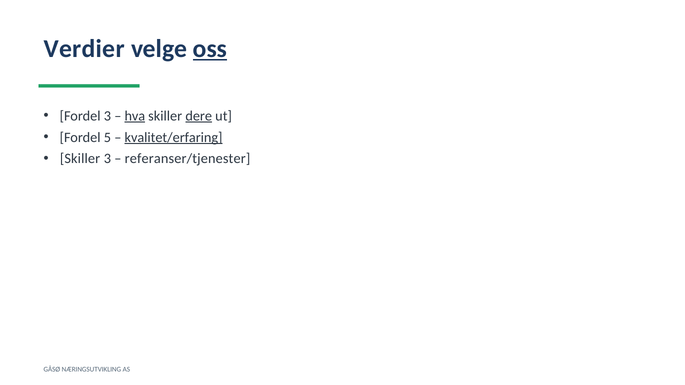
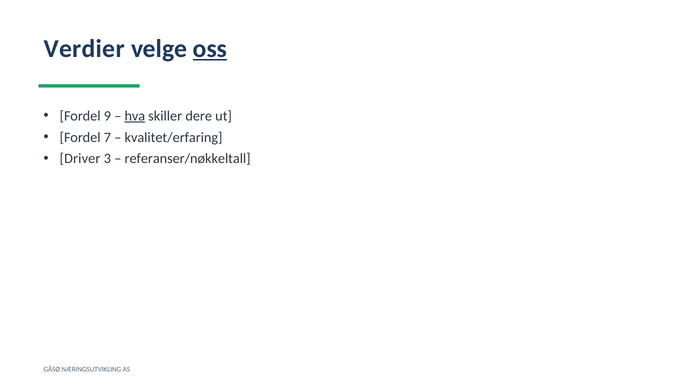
Fordel 3: 3 -> 9
dere underline: present -> none
5: 5 -> 7
kvalitet/erfaring underline: present -> none
Skiller at (80, 159): Skiller -> Driver
referanser/tjenester: referanser/tjenester -> referanser/nøkkeltall
